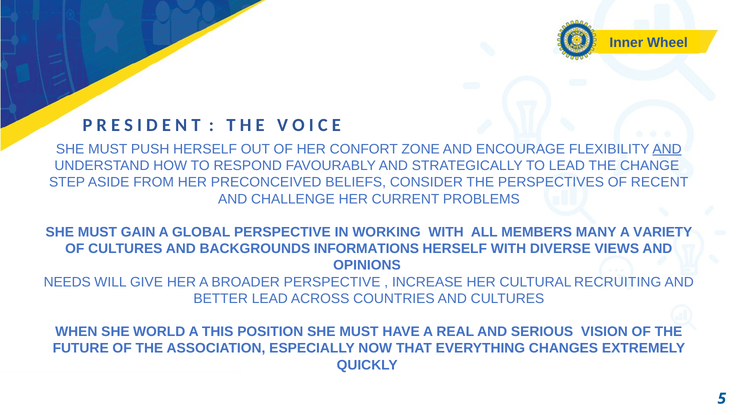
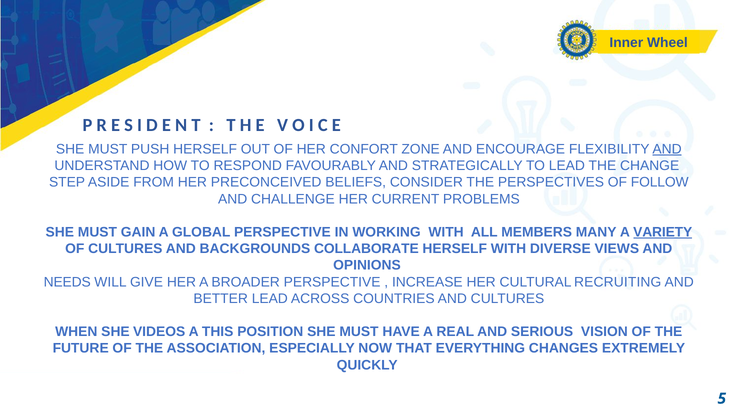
RECENT: RECENT -> FOLLOW
VARIETY underline: none -> present
INFORMATIONS: INFORMATIONS -> COLLABORATE
WORLD: WORLD -> VIDEOS
